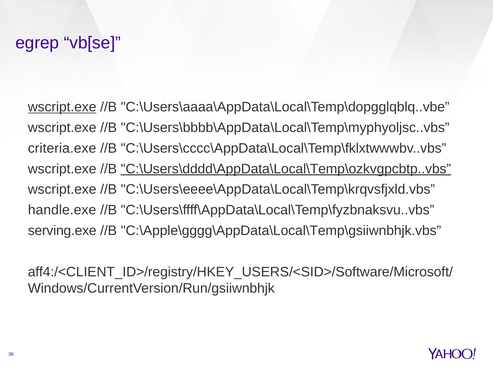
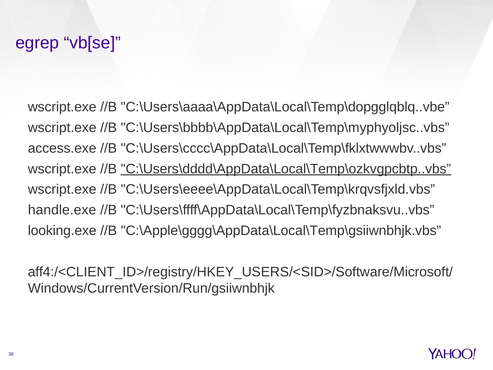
wscript.exe at (62, 107) underline: present -> none
criteria.exe: criteria.exe -> access.exe
serving.exe: serving.exe -> looking.exe
